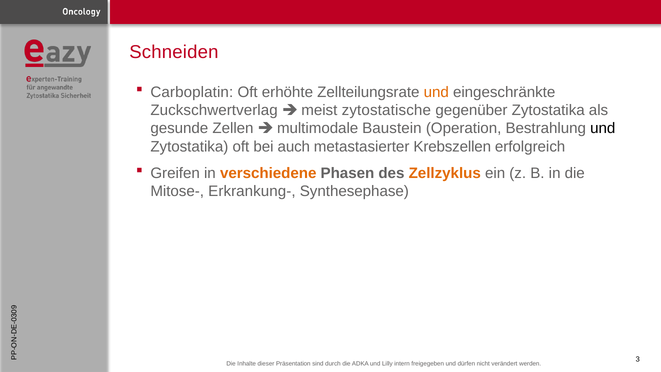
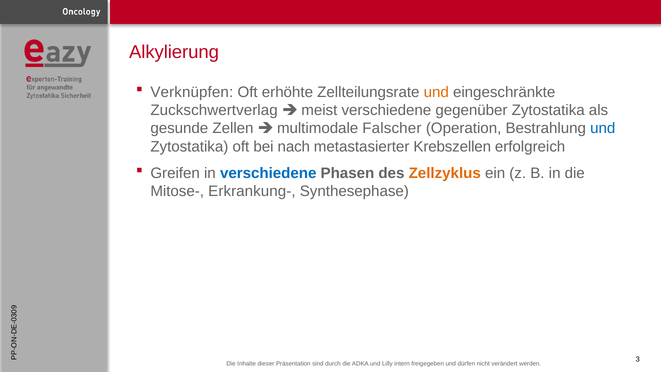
Schneiden: Schneiden -> Alkylierung
Carboplatin: Carboplatin -> Verknüpfen
meist zytostatische: zytostatische -> verschiedene
Baustein: Baustein -> Falscher
und at (603, 128) colour: black -> blue
auch: auch -> nach
verschiedene at (268, 173) colour: orange -> blue
